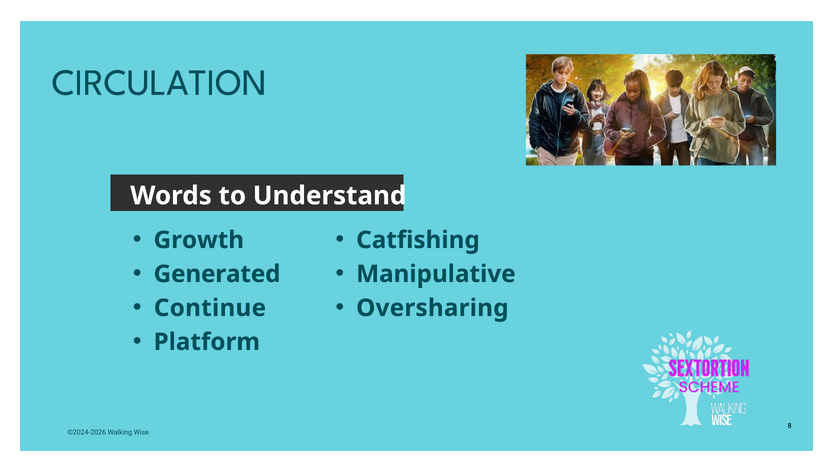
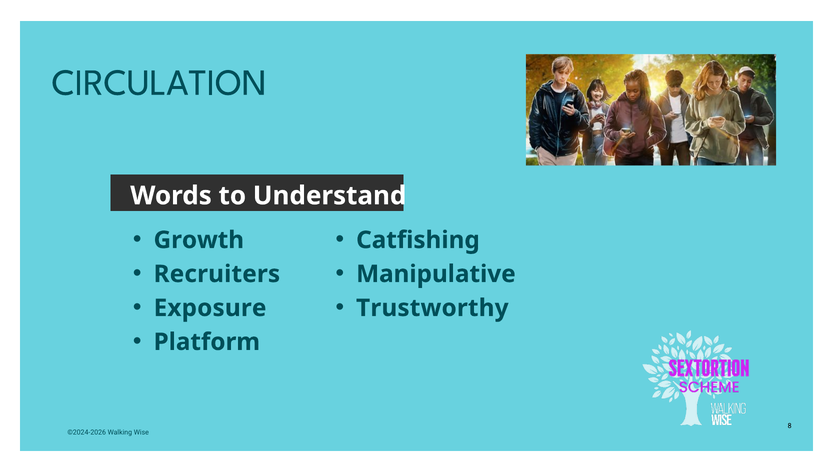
Generated: Generated -> Recruiters
Continue: Continue -> Exposure
Oversharing: Oversharing -> Trustworthy
